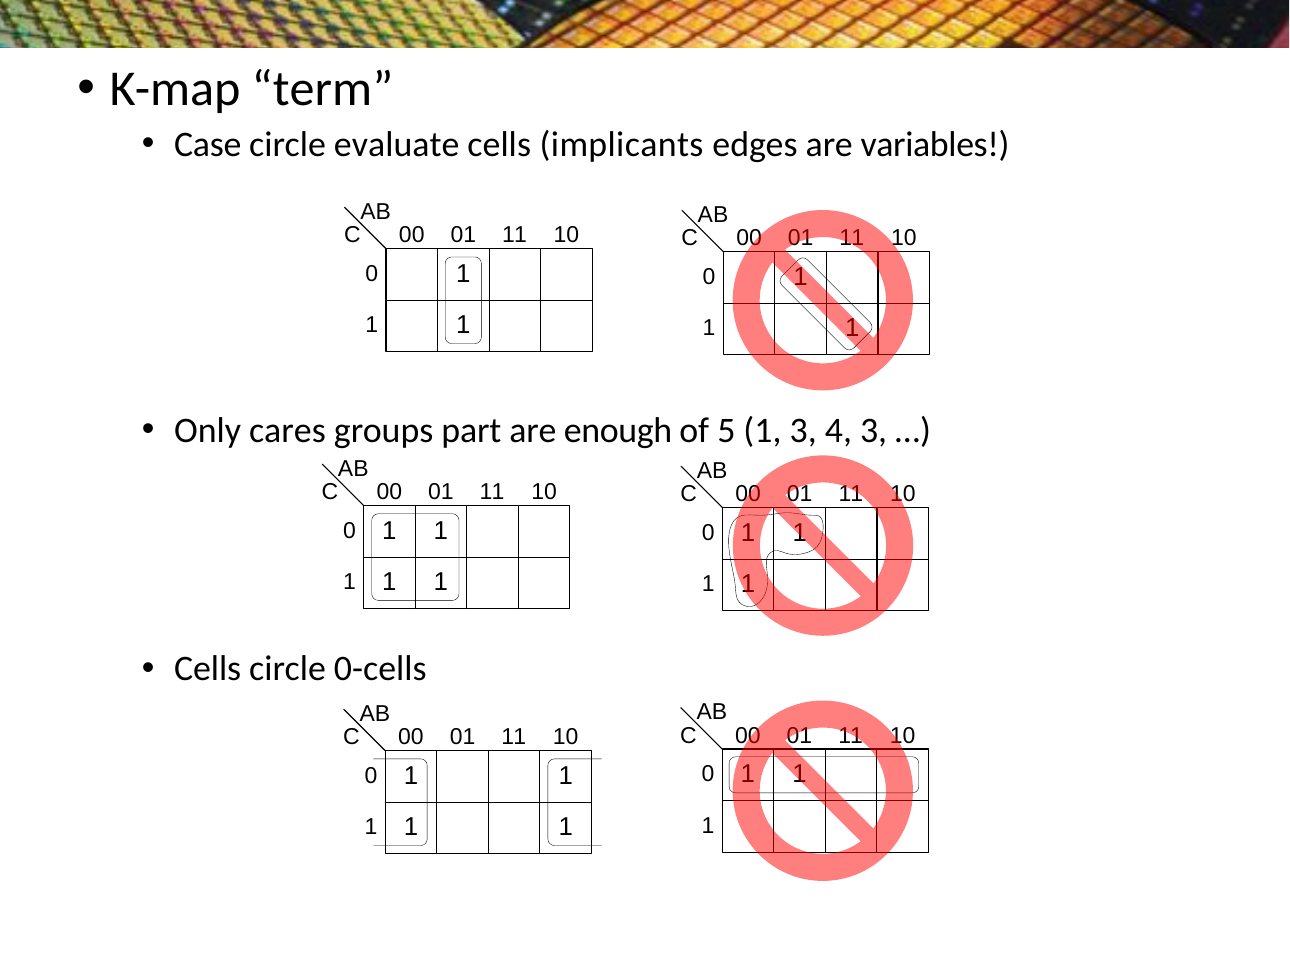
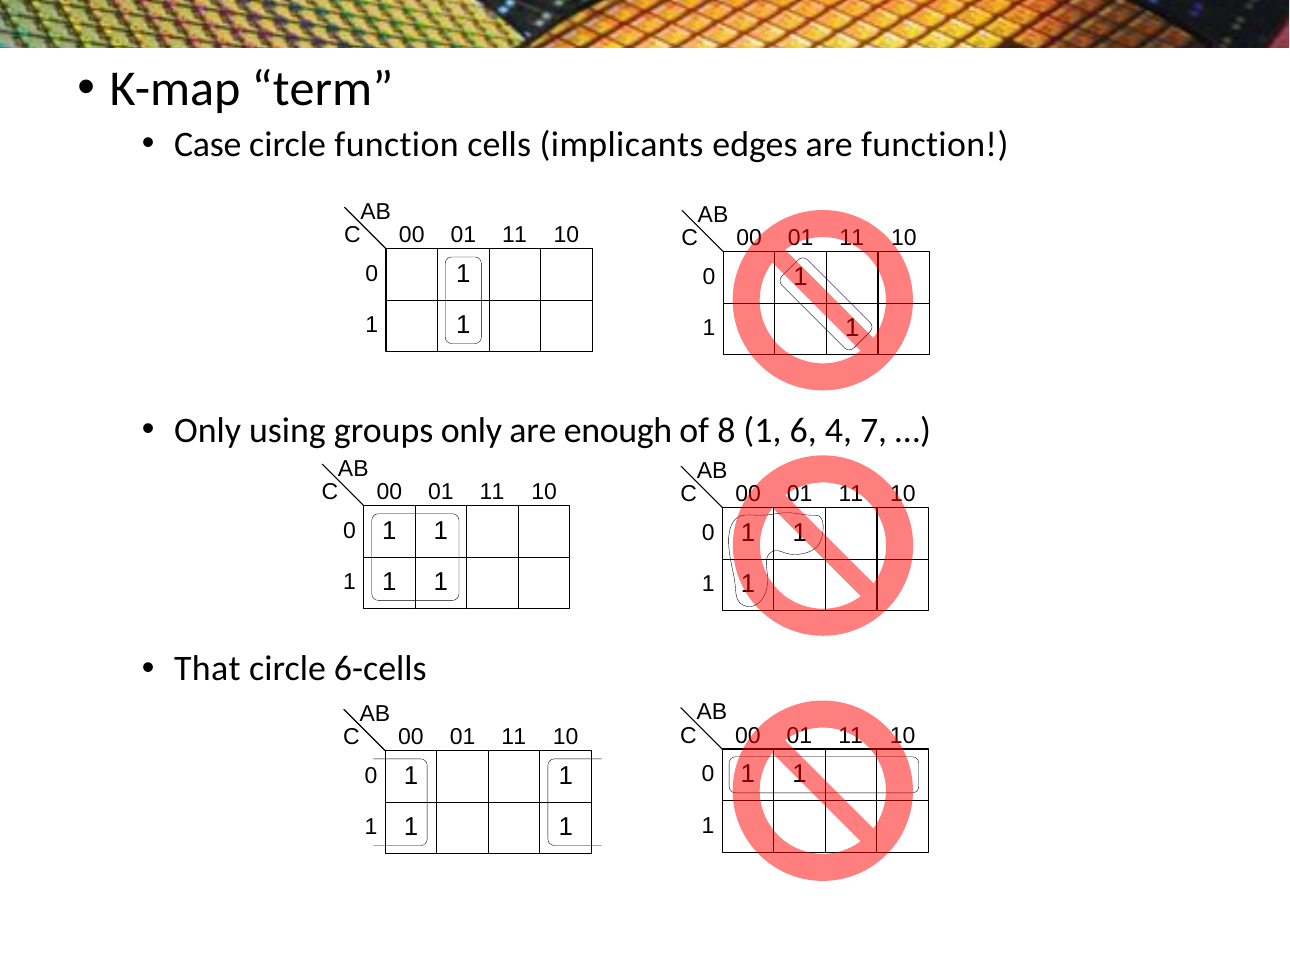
circle evaluate: evaluate -> function
are variables: variables -> function
cares: cares -> using
groups part: part -> only
5: 5 -> 8
1 3: 3 -> 6
4 3: 3 -> 7
Cells at (208, 669): Cells -> That
0-cells: 0-cells -> 6-cells
